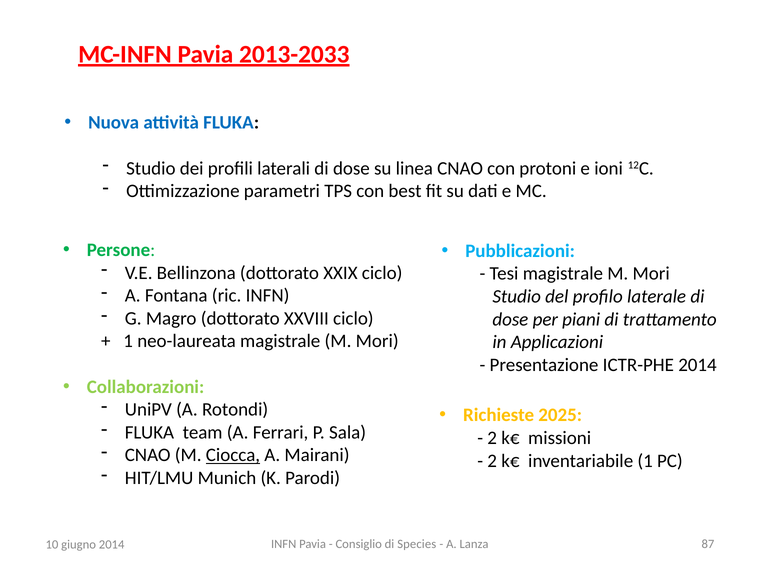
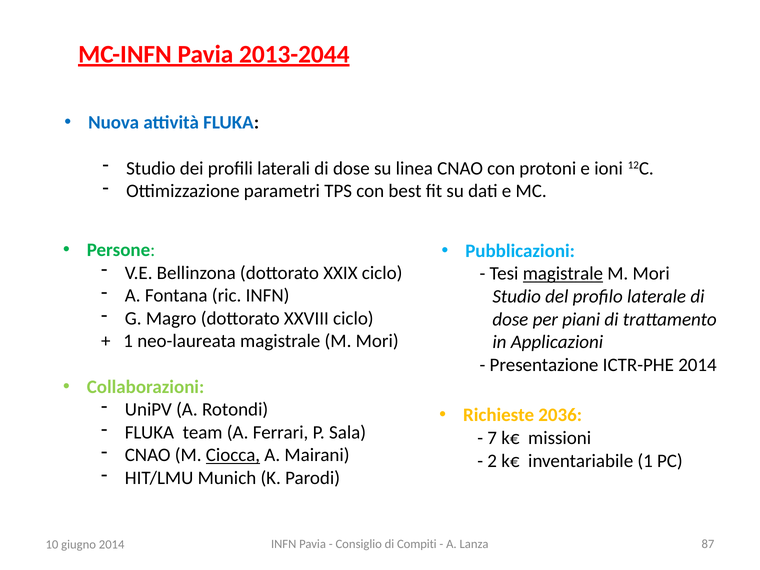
2013-2033: 2013-2033 -> 2013-2044
magistrale at (563, 274) underline: none -> present
2025: 2025 -> 2036
2 at (492, 438): 2 -> 7
Species: Species -> Compiti
